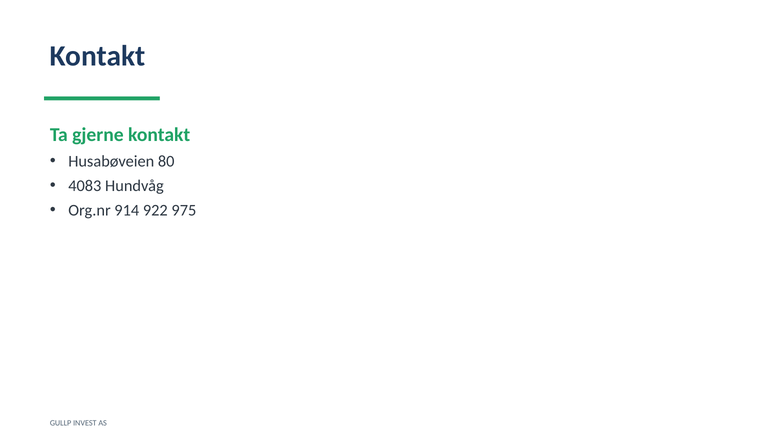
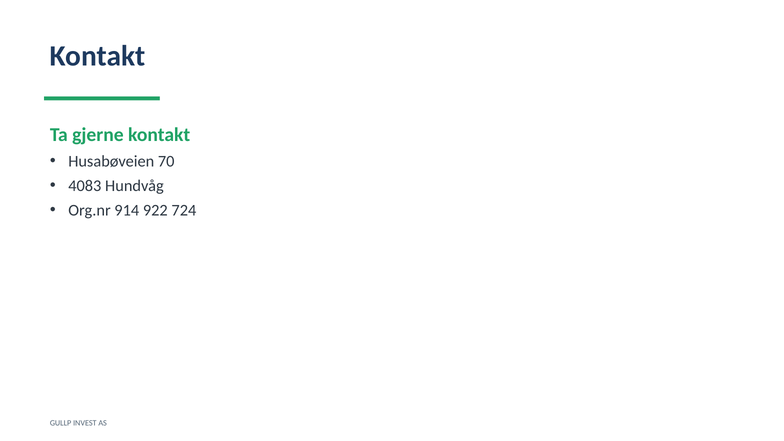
80: 80 -> 70
975: 975 -> 724
